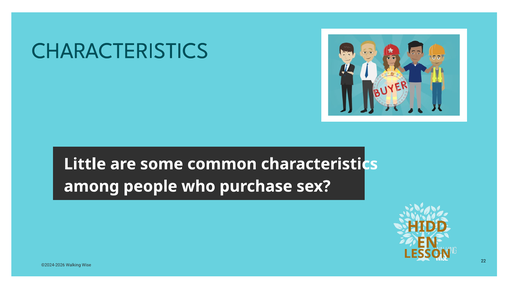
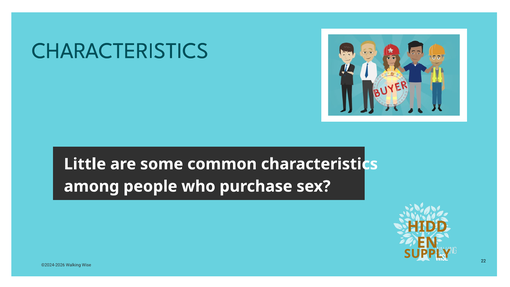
LESSON at (427, 254): LESSON -> SUPPLY
